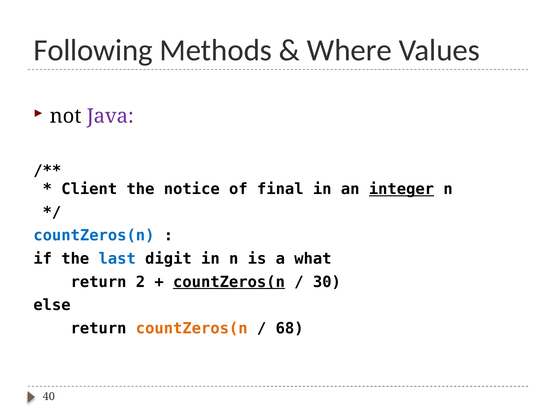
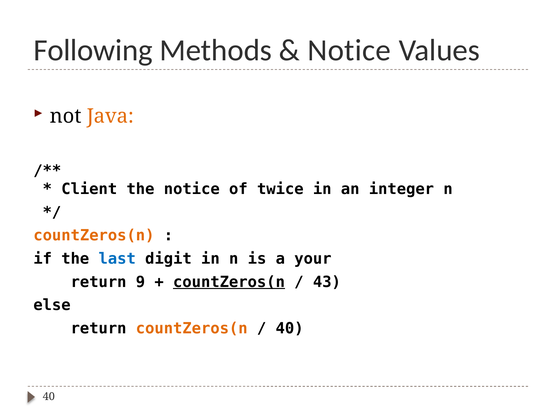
Where at (349, 50): Where -> Notice
Java colour: purple -> orange
final: final -> twice
integer underline: present -> none
countZeros(n at (94, 236) colour: blue -> orange
what: what -> your
2: 2 -> 9
30: 30 -> 43
68 at (290, 328): 68 -> 40
